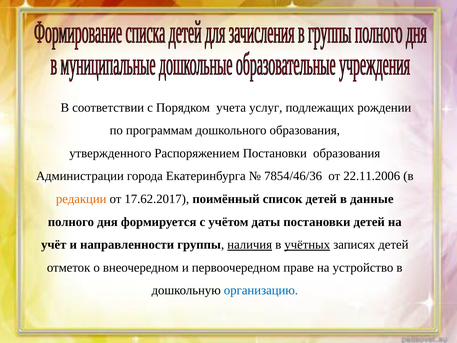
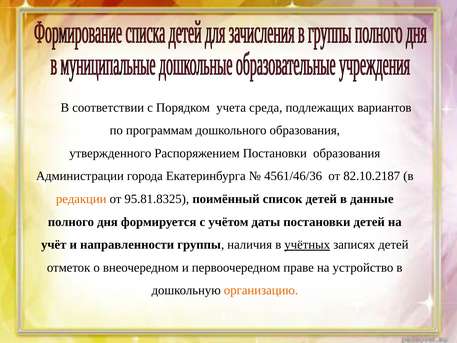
услуг: услуг -> среда
рождении: рождении -> вариантов
7854/46/36: 7854/46/36 -> 4561/46/36
22.11.2006: 22.11.2006 -> 82.10.2187
17.62.2017: 17.62.2017 -> 95.81.8325
наличия underline: present -> none
организацию colour: blue -> orange
